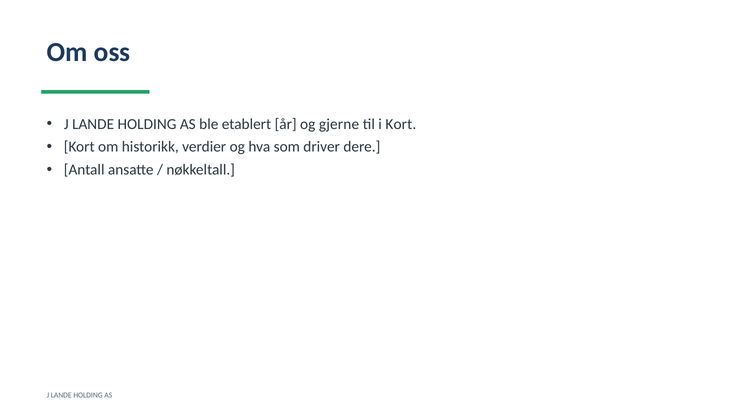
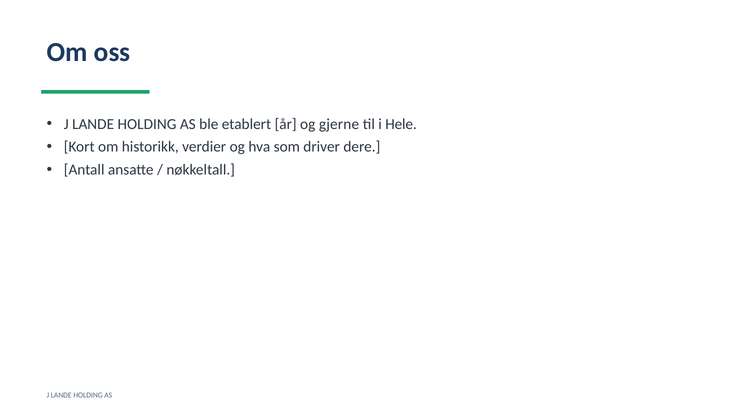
i Kort: Kort -> Hele
